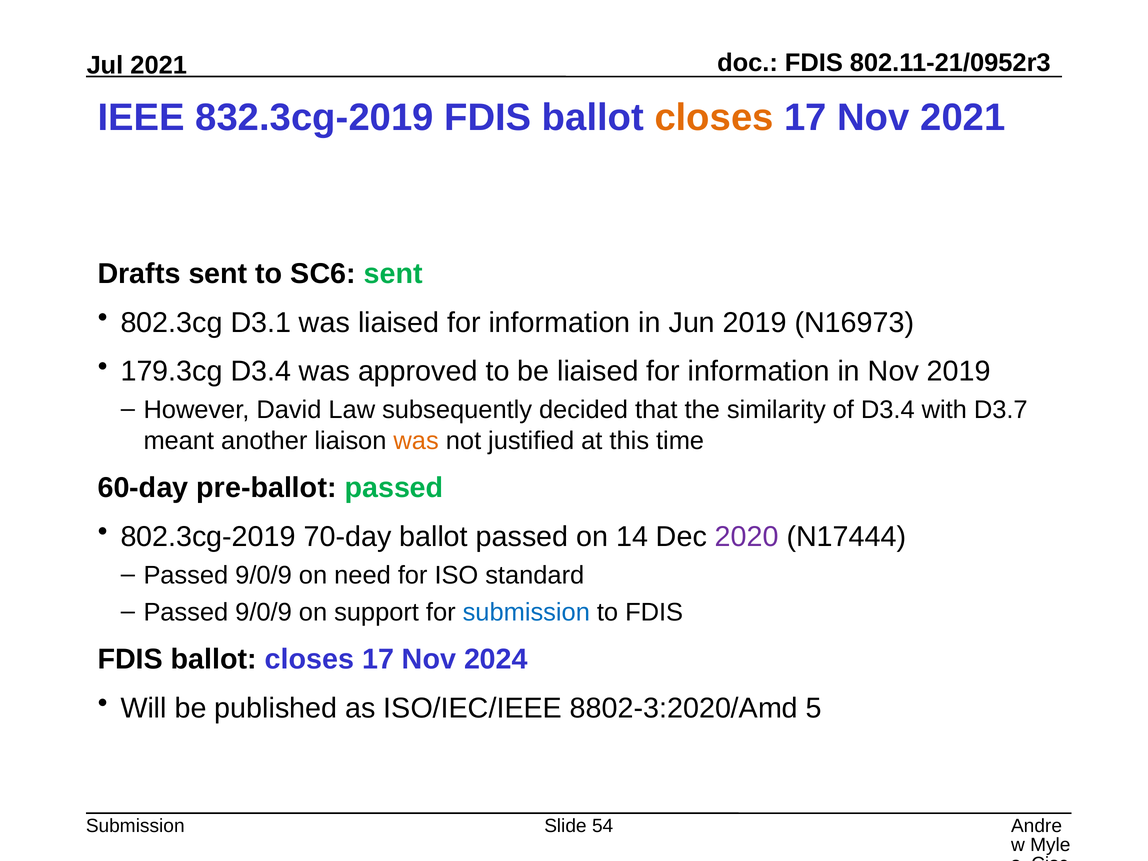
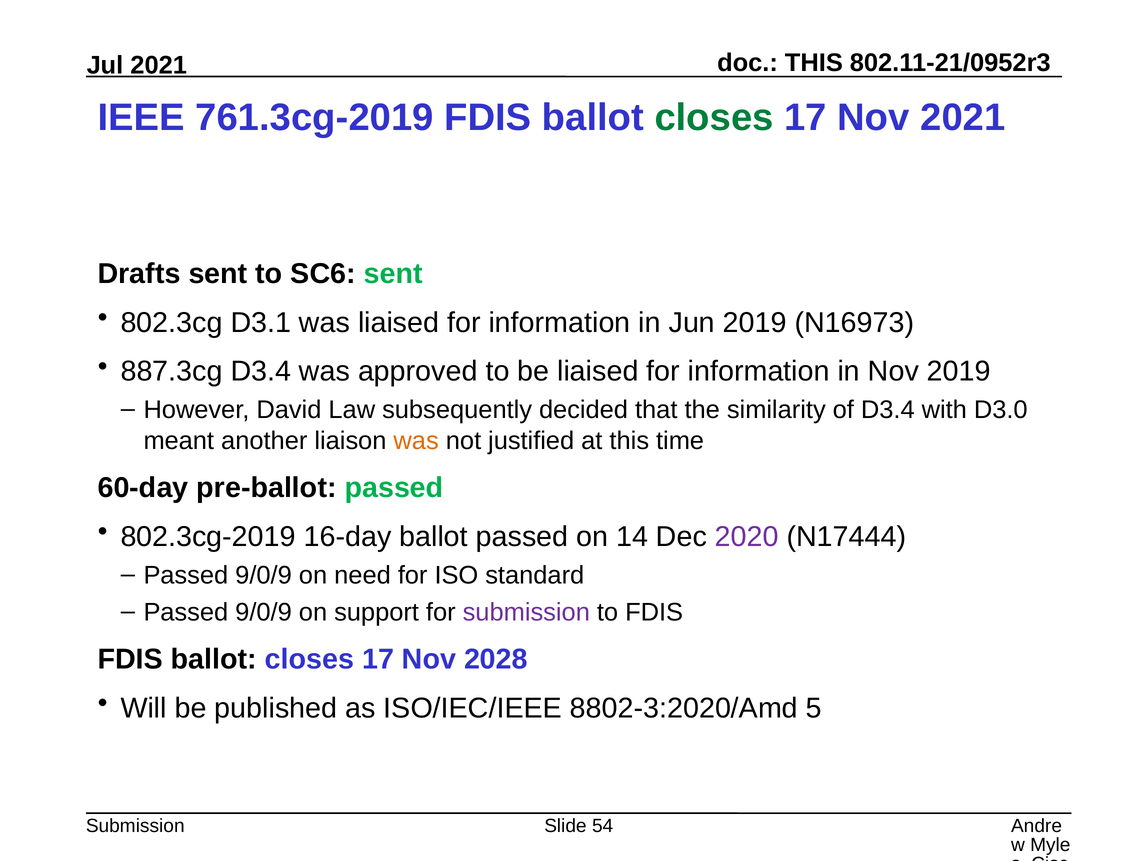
FDIS at (814, 63): FDIS -> THIS
832.3cg-2019: 832.3cg-2019 -> 761.3cg-2019
closes at (714, 118) colour: orange -> green
179.3cg: 179.3cg -> 887.3cg
D3.7: D3.7 -> D3.0
70-day: 70-day -> 16-day
submission at (526, 612) colour: blue -> purple
2024: 2024 -> 2028
